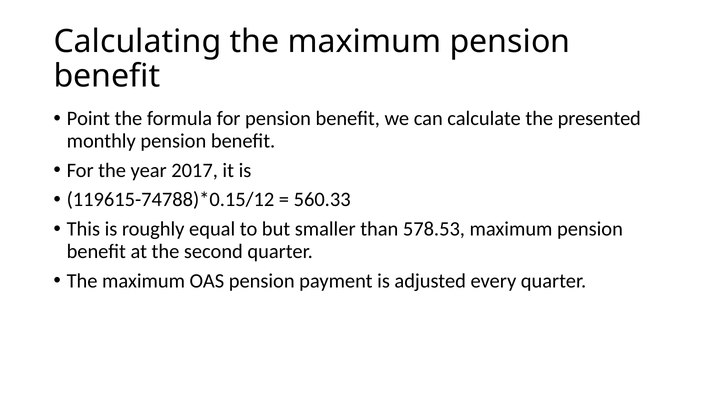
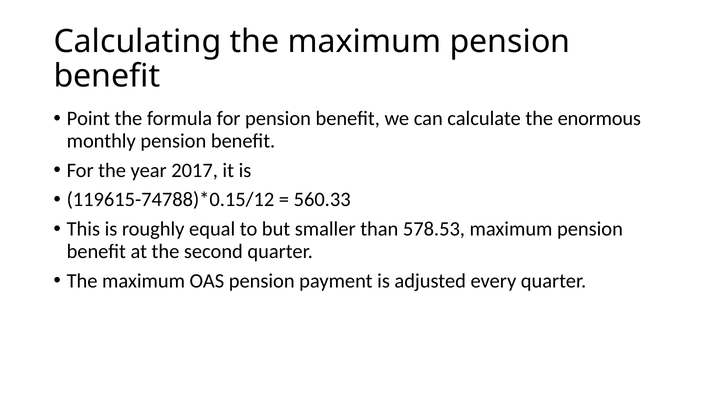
presented: presented -> enormous
